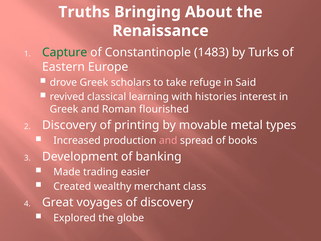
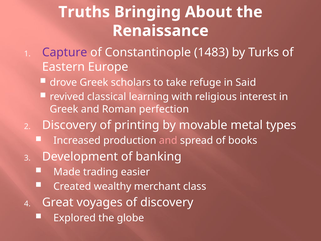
Capture colour: green -> purple
histories: histories -> religious
flourished: flourished -> perfection
